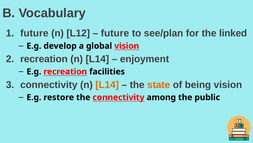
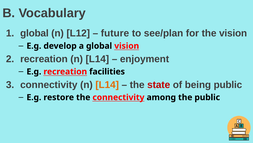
future at (34, 33): future -> global
the linked: linked -> vision
state colour: orange -> red
being vision: vision -> public
